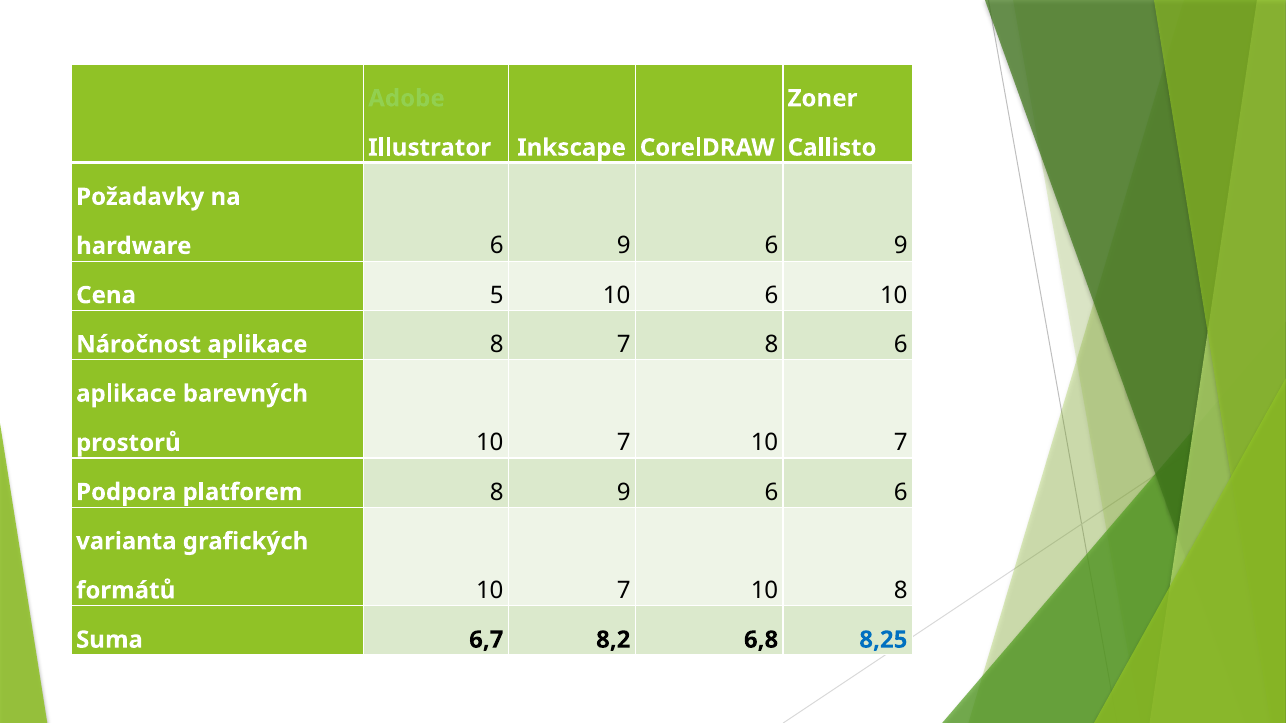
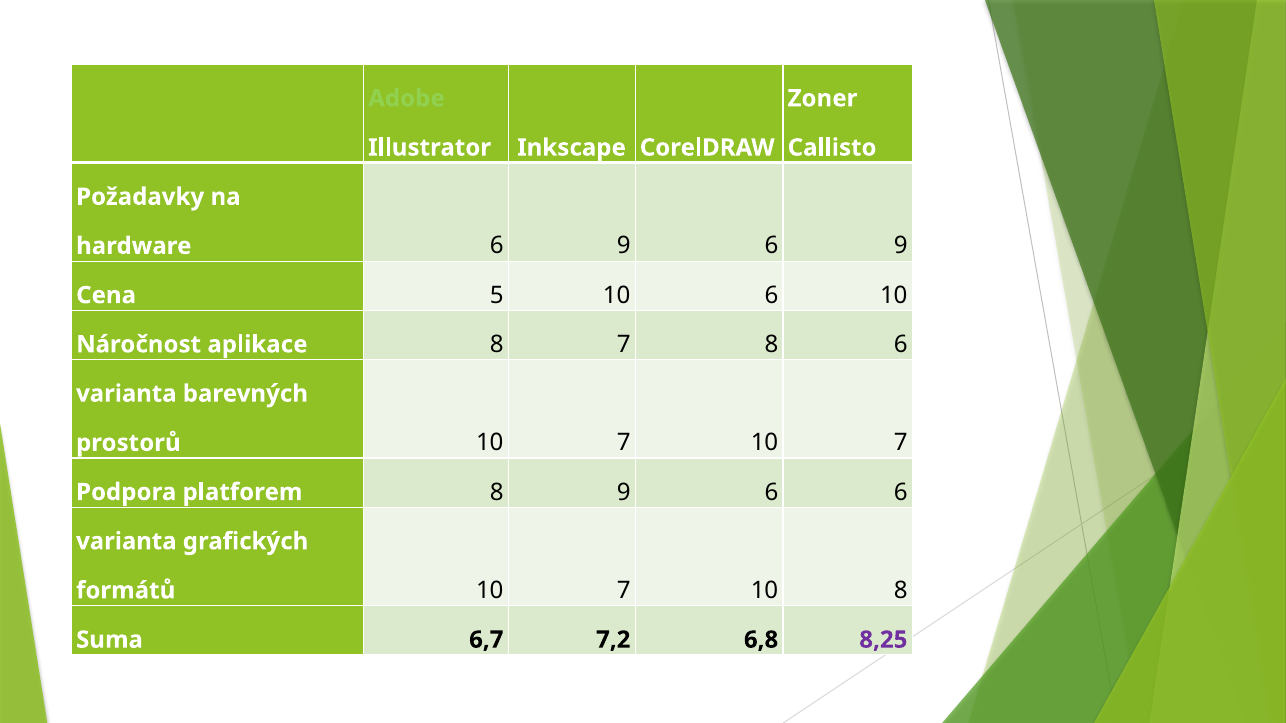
aplikace at (126, 394): aplikace -> varianta
8,2: 8,2 -> 7,2
8,25 colour: blue -> purple
